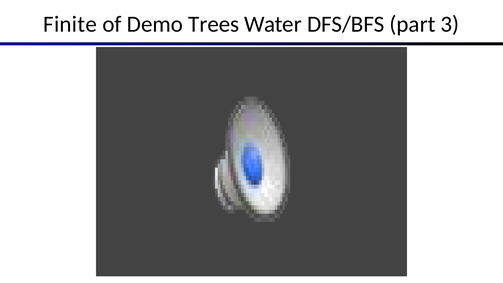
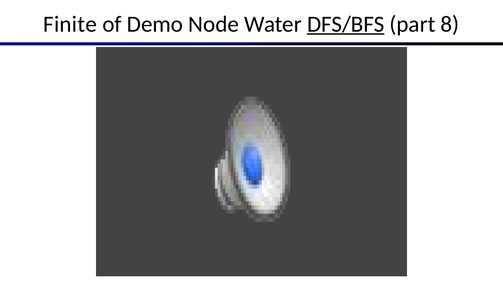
Trees: Trees -> Node
DFS/BFS underline: none -> present
3: 3 -> 8
